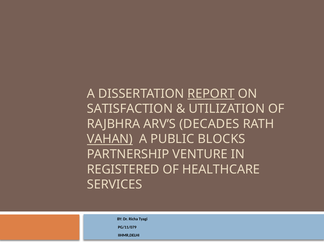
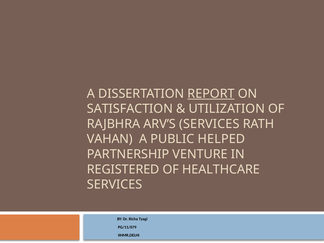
ARV’S DECADES: DECADES -> SERVICES
VAHAN underline: present -> none
BLOCKS: BLOCKS -> HELPED
